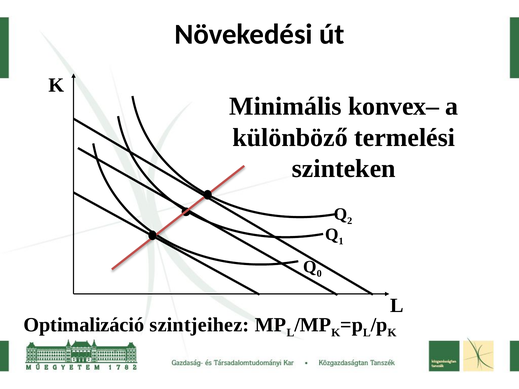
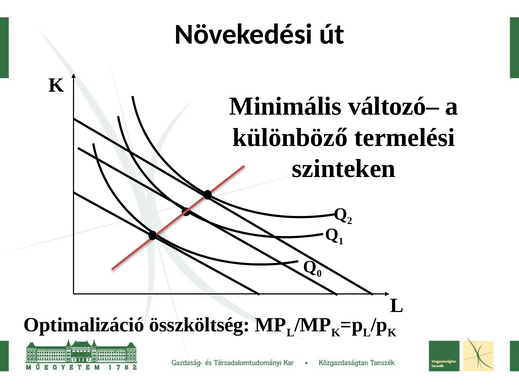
konvex–: konvex– -> változó–
szintjeihez: szintjeihez -> összköltség
